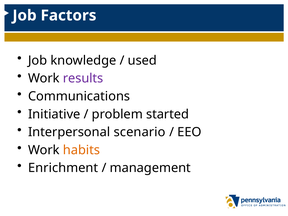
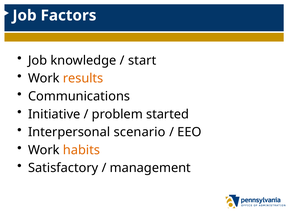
used: used -> start
results colour: purple -> orange
Enrichment: Enrichment -> Satisfactory
